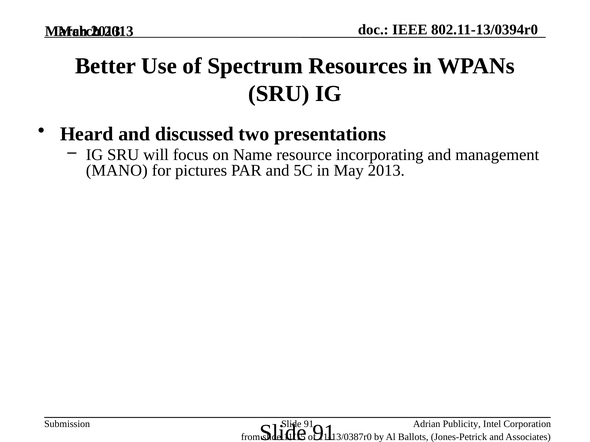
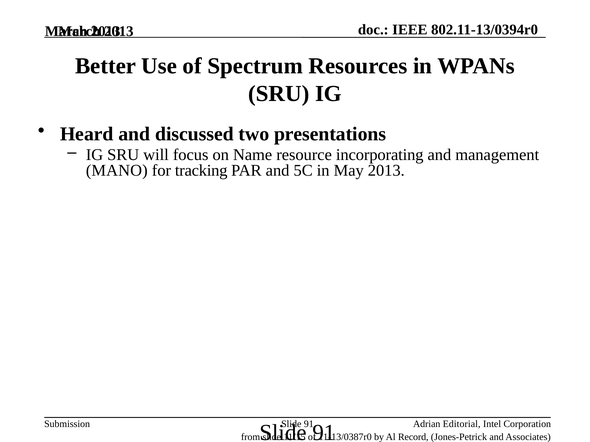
pictures: pictures -> tracking
Publicity: Publicity -> Editorial
Ballots: Ballots -> Record
